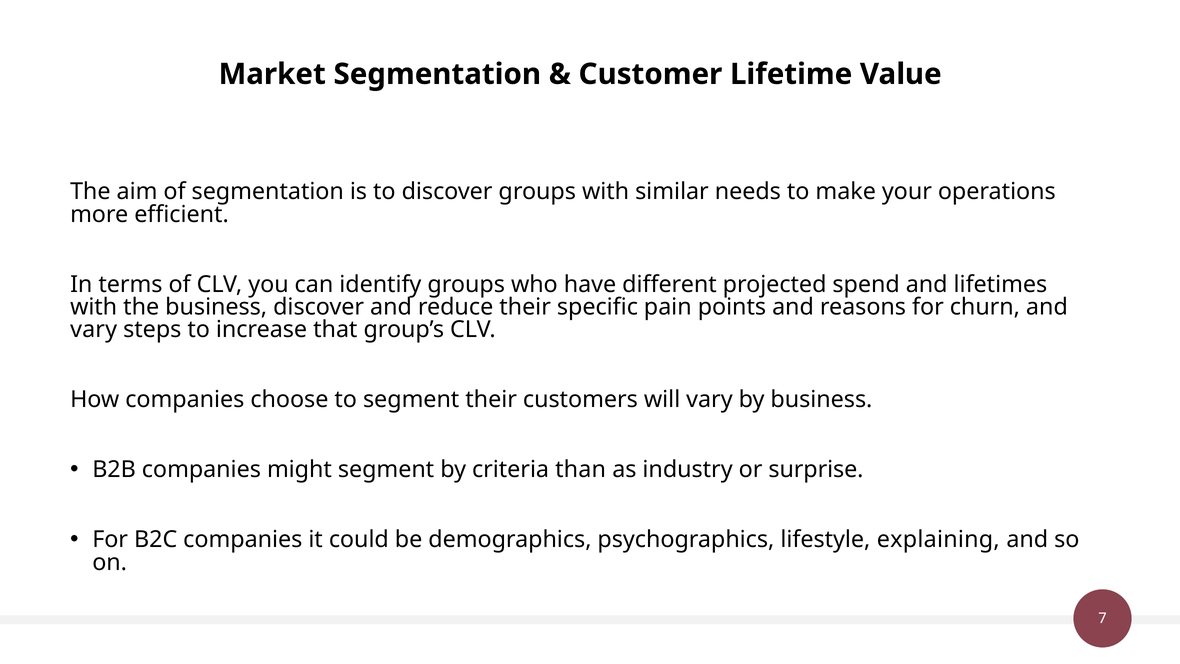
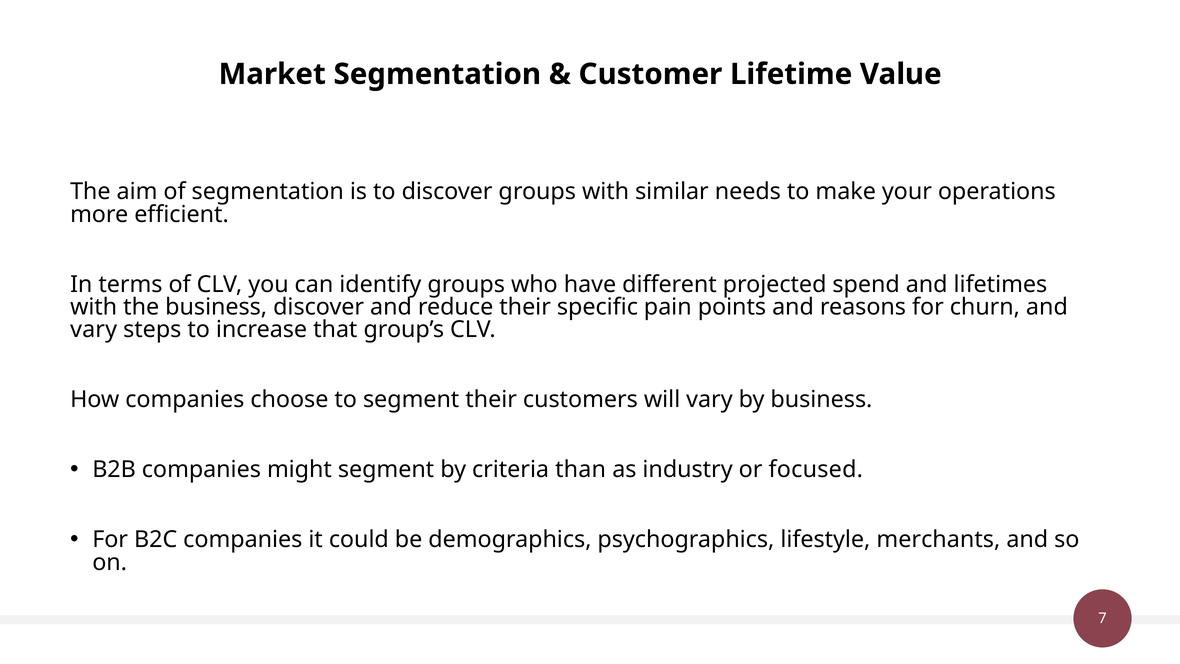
surprise: surprise -> focused
explaining: explaining -> merchants
